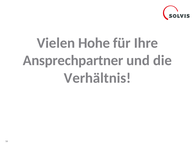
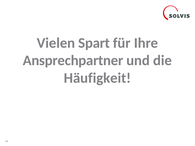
Hohe: Hohe -> Spart
Verhältnis: Verhältnis -> Häufigkeit
